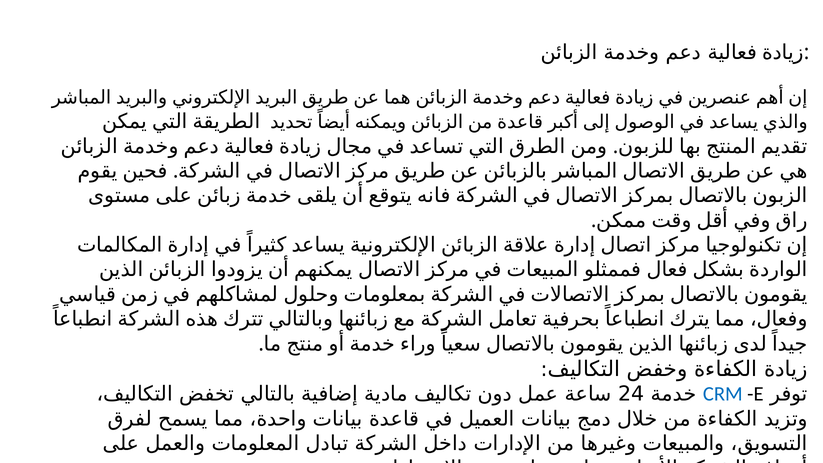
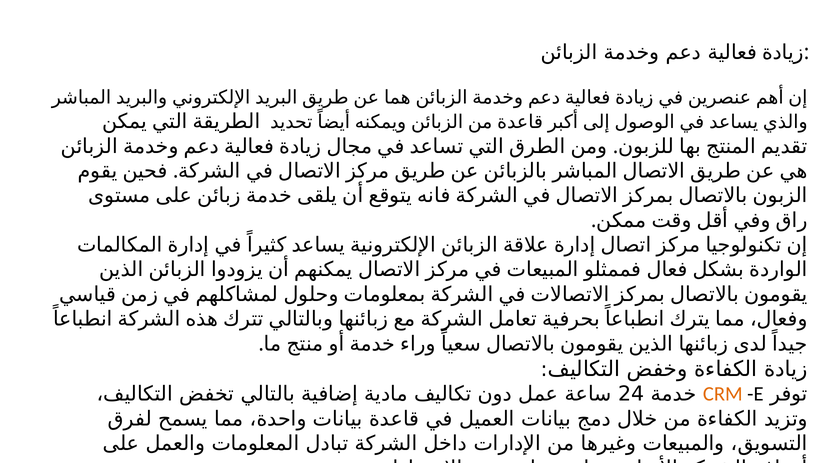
CRM colour: blue -> orange
